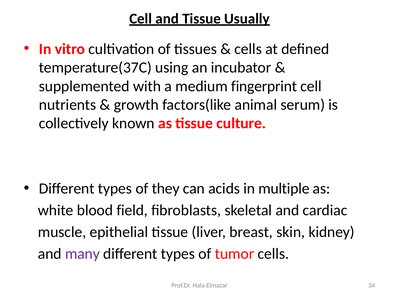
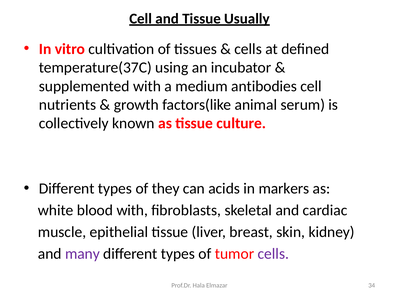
fingerprint: fingerprint -> antibodies
multiple: multiple -> markers
blood field: field -> with
cells at (273, 254) colour: black -> purple
